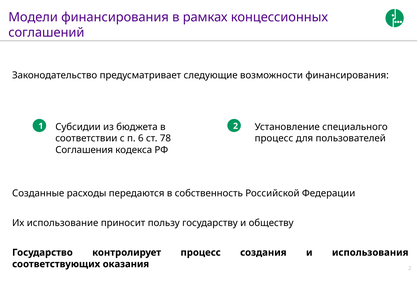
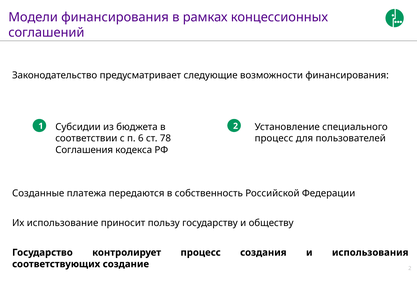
расходы: расходы -> платежа
оказания: оказания -> создание
